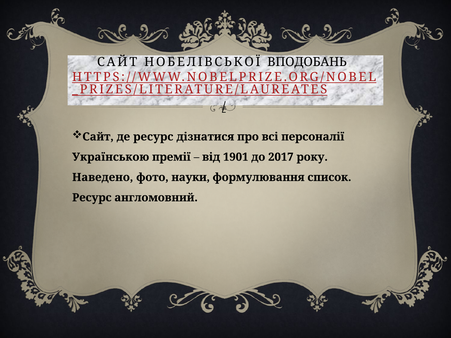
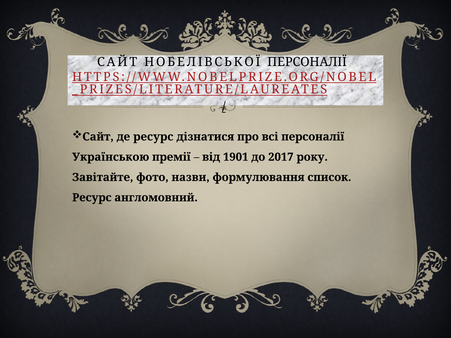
НОБЕЛІВСЬКОЇ ВПОДОБАНЬ: ВПОДОБАНЬ -> ПЕРСОНАЛІЇ
Наведено: Наведено -> Завітайте
науки: науки -> назви
